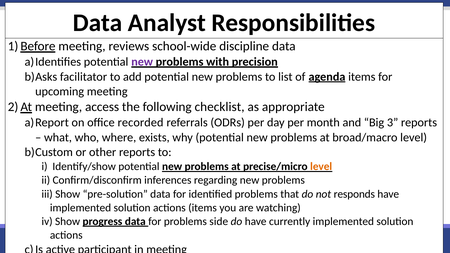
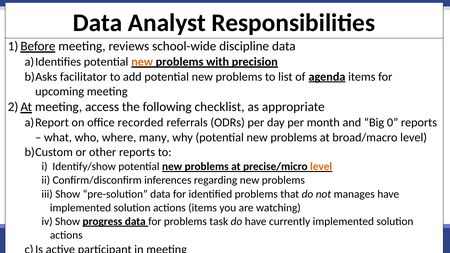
new at (142, 62) colour: purple -> orange
3: 3 -> 0
exists: exists -> many
responds: responds -> manages
side: side -> task
